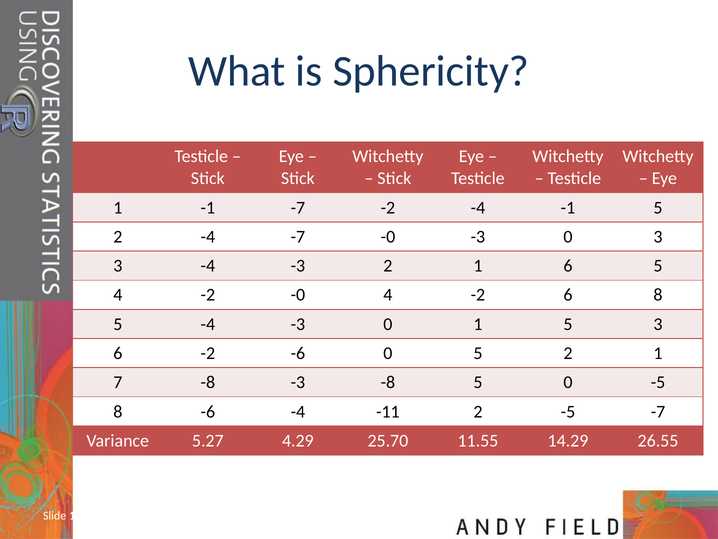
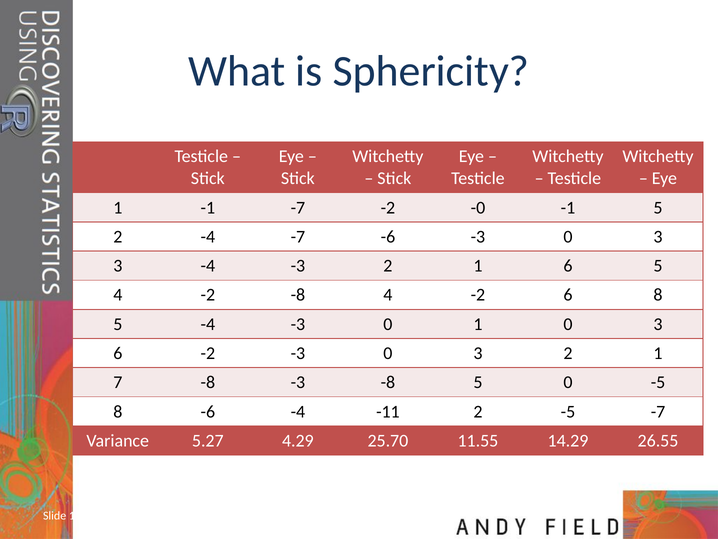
-2 -4: -4 -> -0
-7 -0: -0 -> -6
-2 -0: -0 -> -8
1 5: 5 -> 0
-2 -6: -6 -> -3
5 at (478, 353): 5 -> 3
